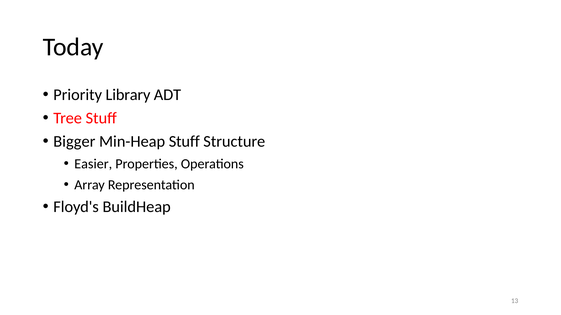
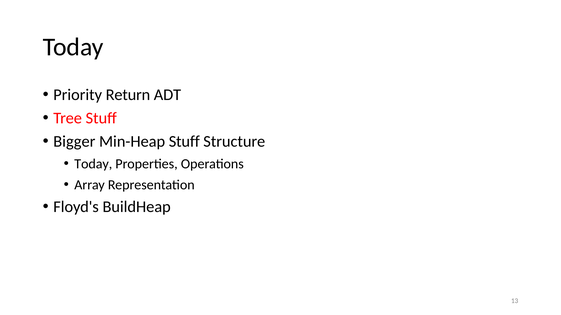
Library: Library -> Return
Easier at (93, 164): Easier -> Today
